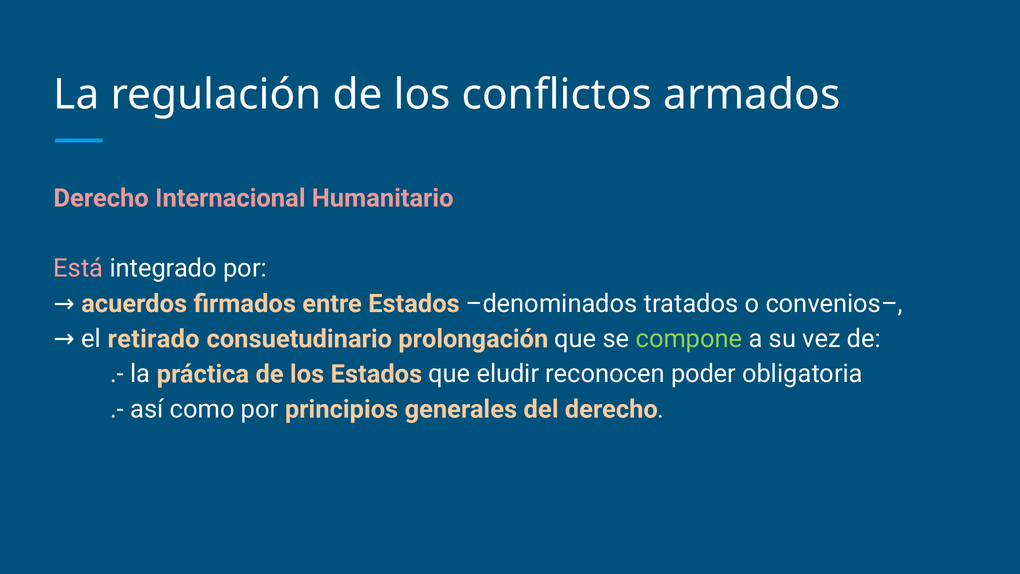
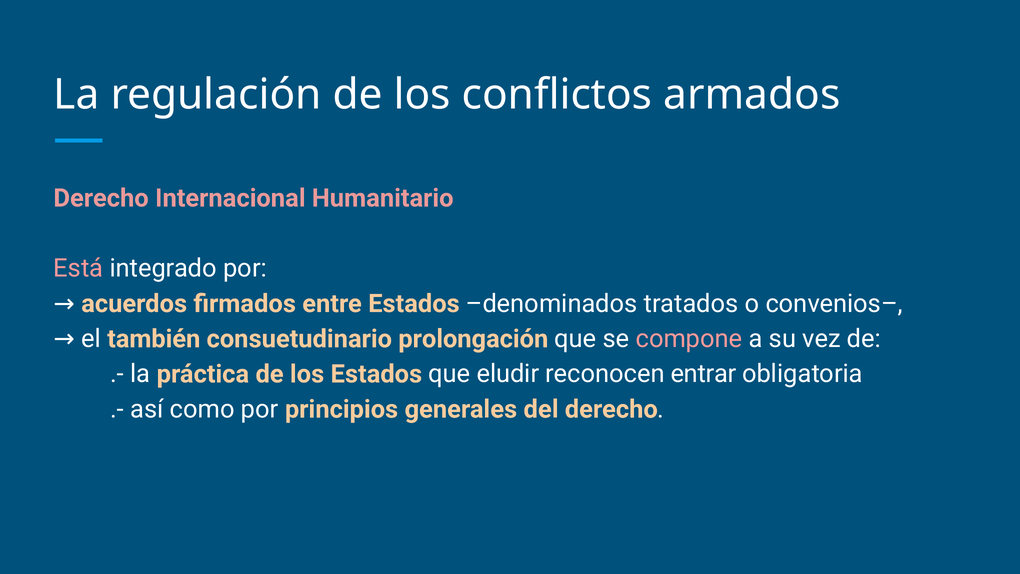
retirado: retirado -> también
compone colour: light green -> pink
poder: poder -> entrar
